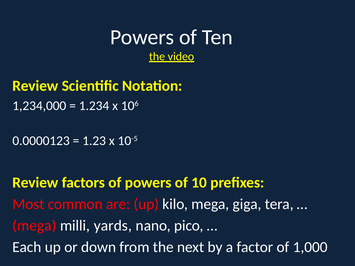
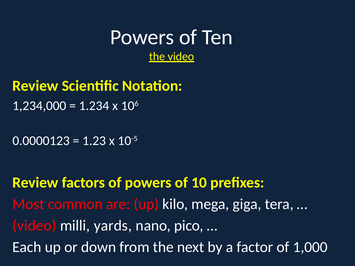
mega at (34, 226): mega -> video
